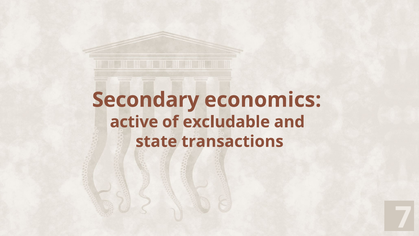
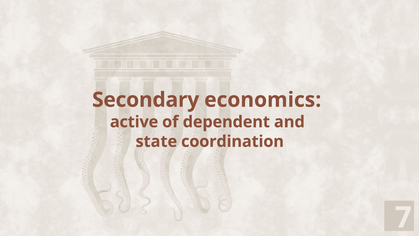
excludable: excludable -> dependent
transactions: transactions -> coordination
